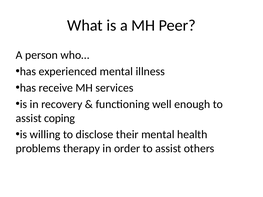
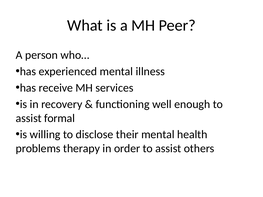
coping: coping -> formal
